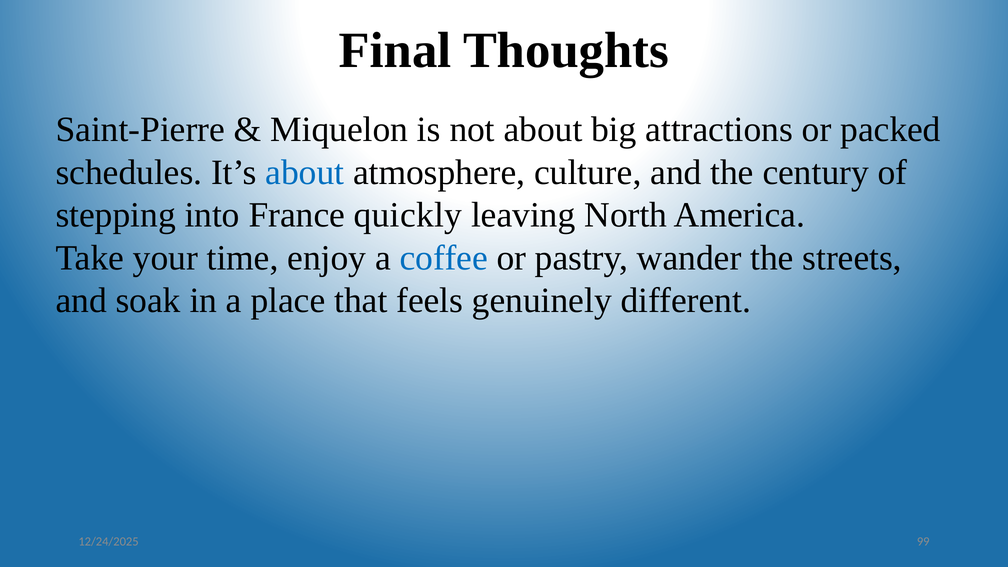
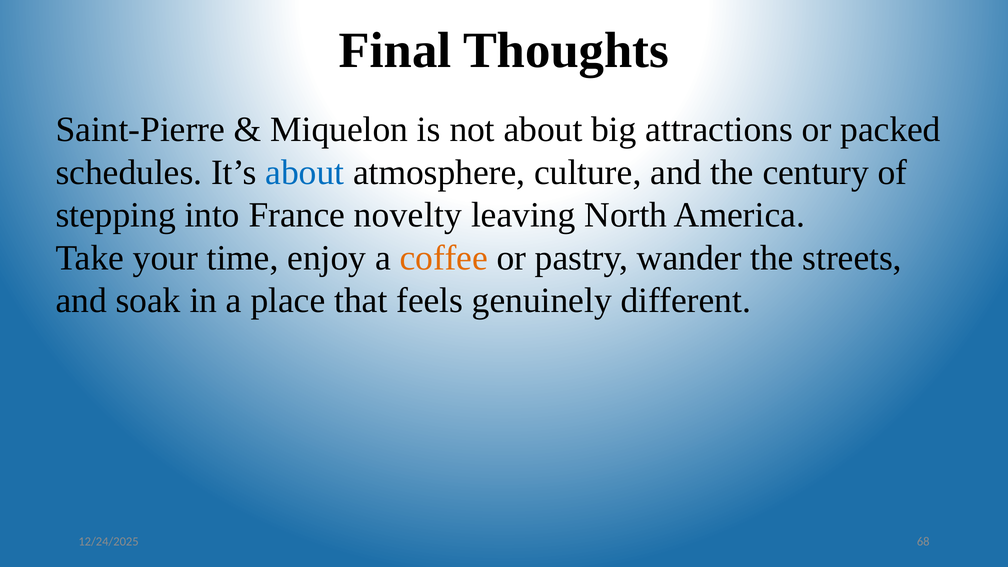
quickly: quickly -> novelty
coffee colour: blue -> orange
99: 99 -> 68
